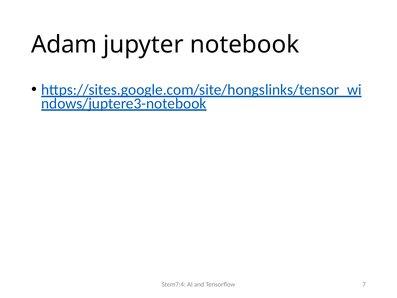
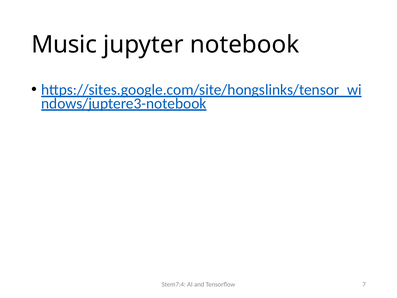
Adam: Adam -> Music
